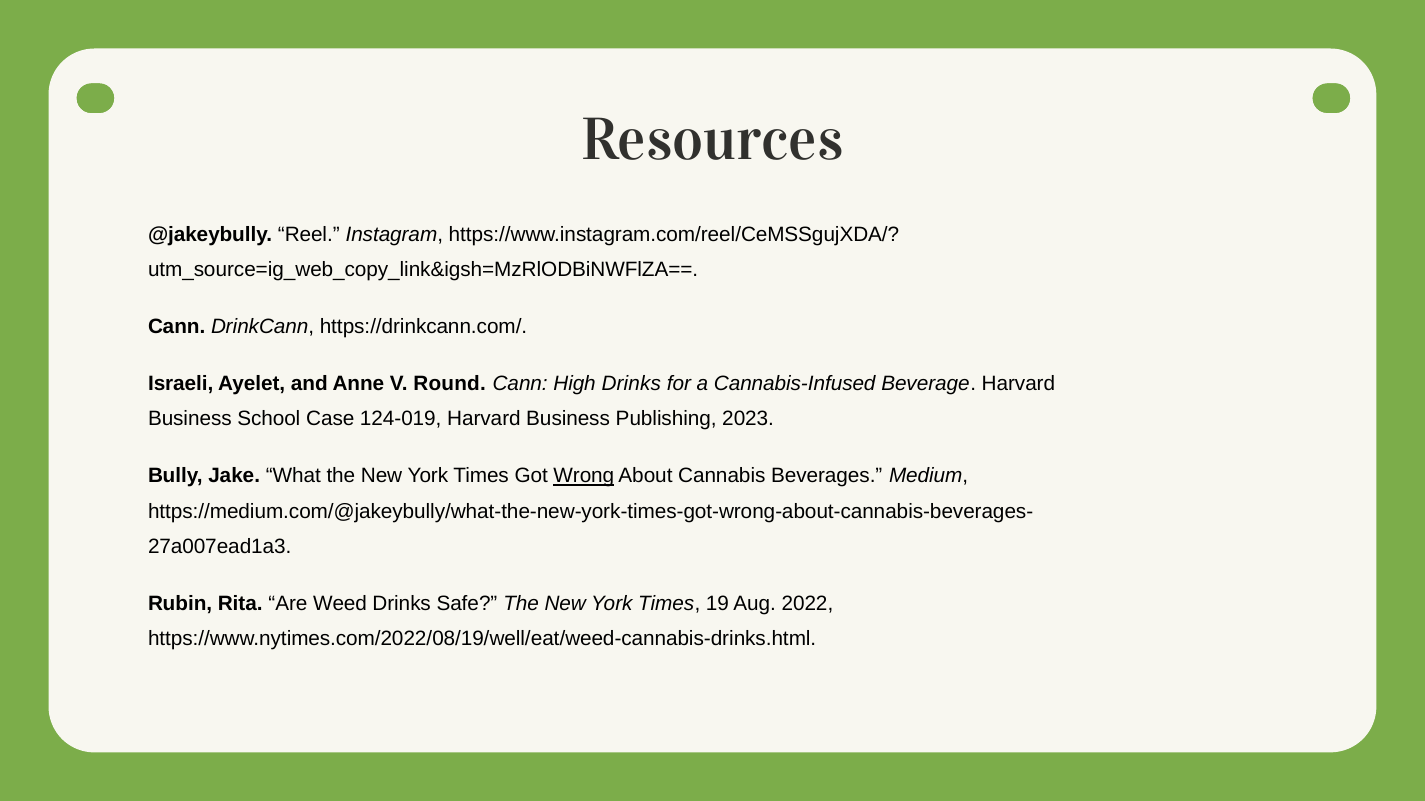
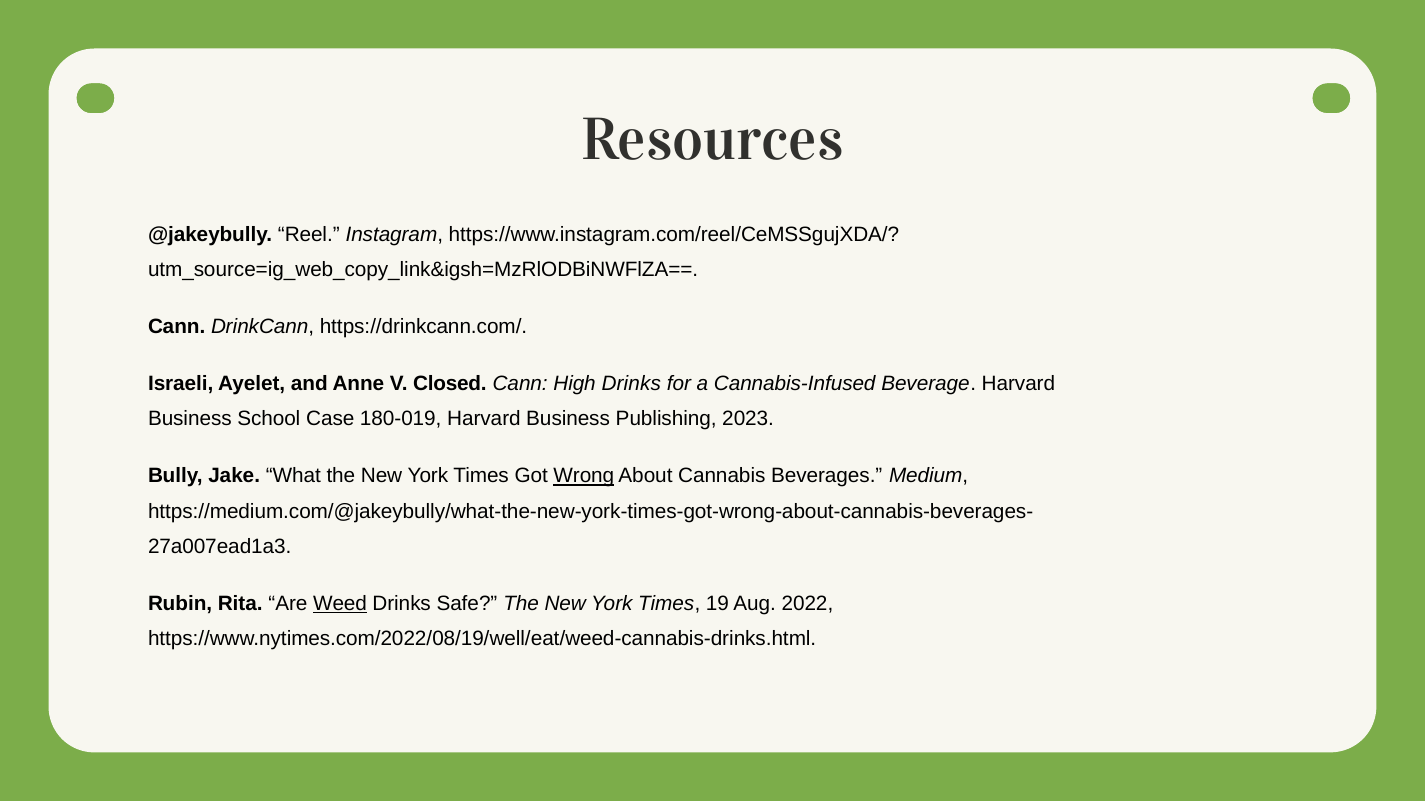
Round: Round -> Closed
124‑019: 124‑019 -> 180‑019
Weed underline: none -> present
